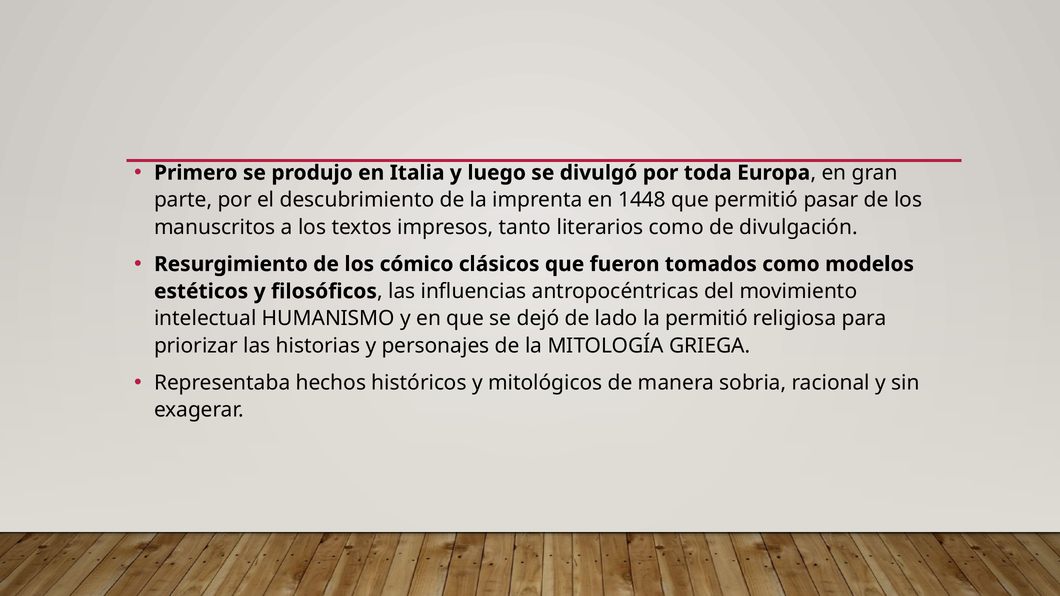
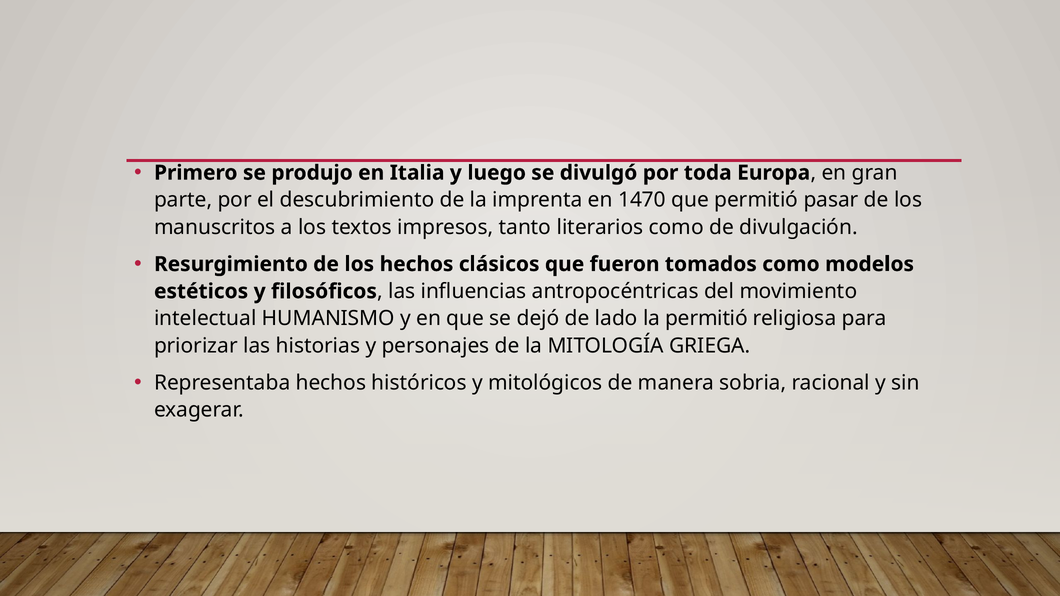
1448: 1448 -> 1470
los cómico: cómico -> hechos
